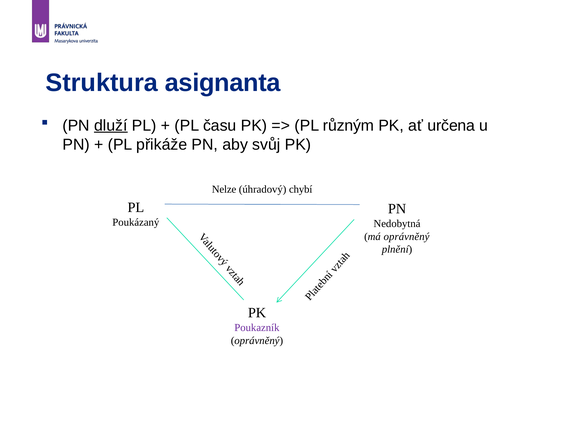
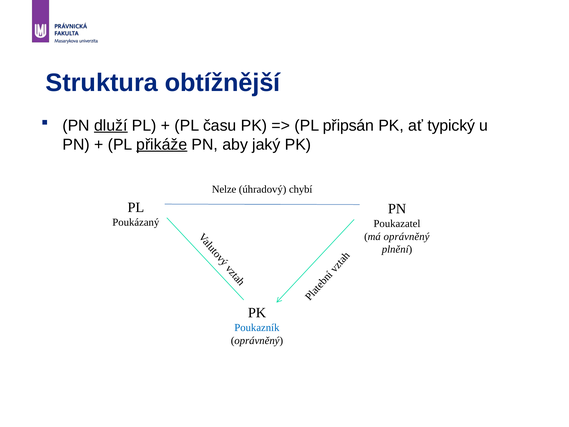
asignanta: asignanta -> obtížnější
různým: různým -> připsán
určena: určena -> typický
přikáže underline: none -> present
svůj: svůj -> jaký
Nedobytná: Nedobytná -> Poukazatel
Poukazník colour: purple -> blue
